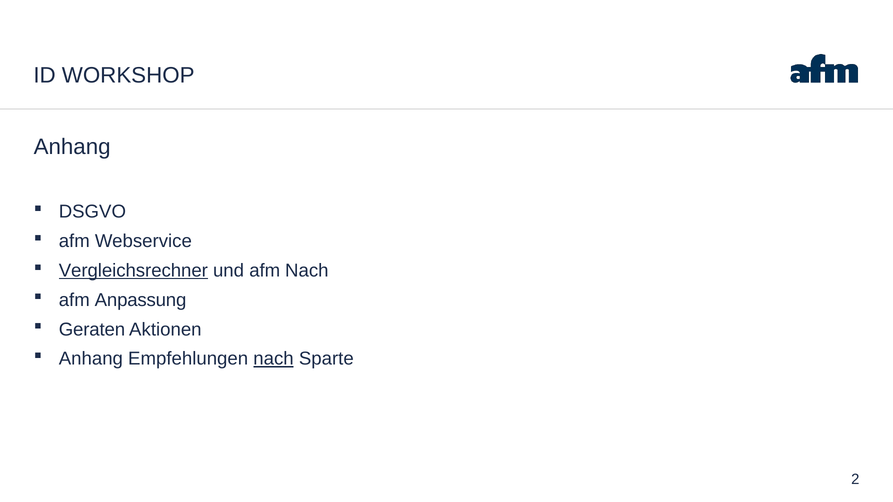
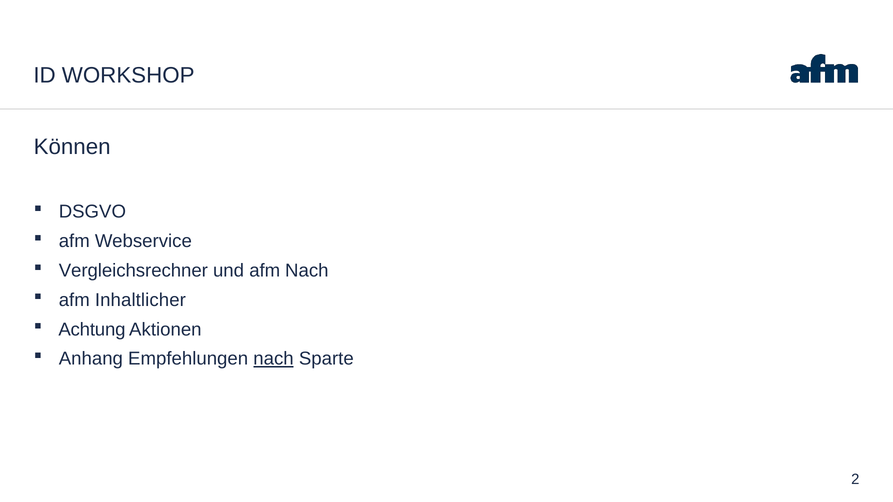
Anhang at (72, 147): Anhang -> Können
Vergleichsrechner underline: present -> none
Anpassung: Anpassung -> Inhaltlicher
Geraten: Geraten -> Achtung
